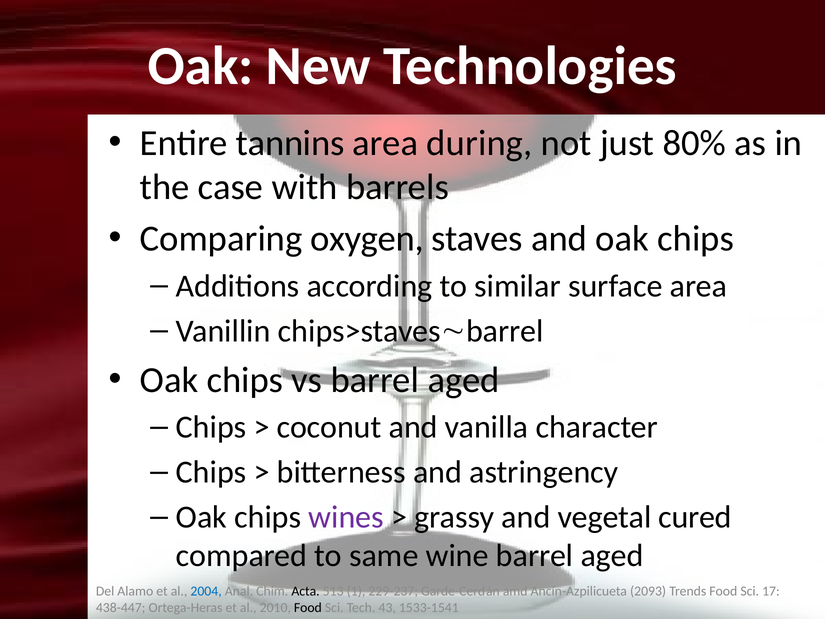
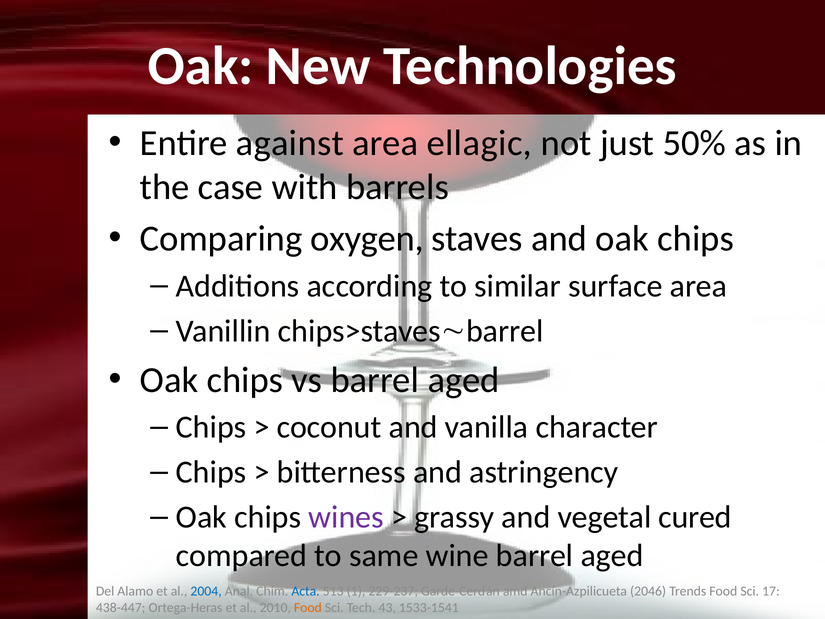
tannins: tannins -> against
during: during -> ellagic
80%: 80% -> 50%
Acta colour: black -> blue
2093: 2093 -> 2046
Food at (308, 608) colour: black -> orange
